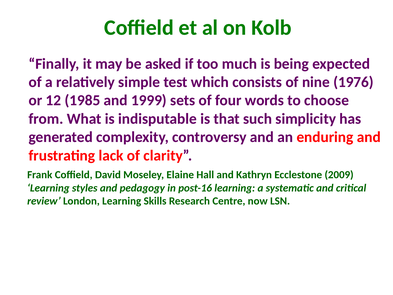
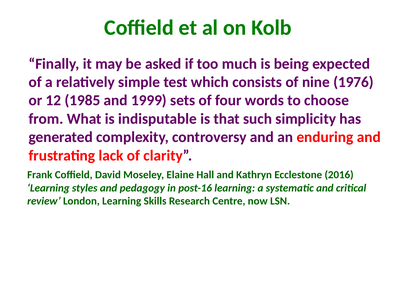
2009: 2009 -> 2016
